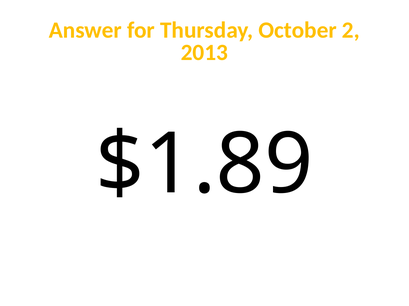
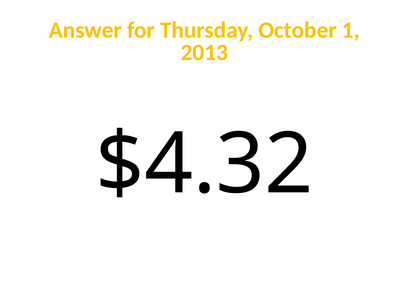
2: 2 -> 1
$1.89: $1.89 -> $4.32
